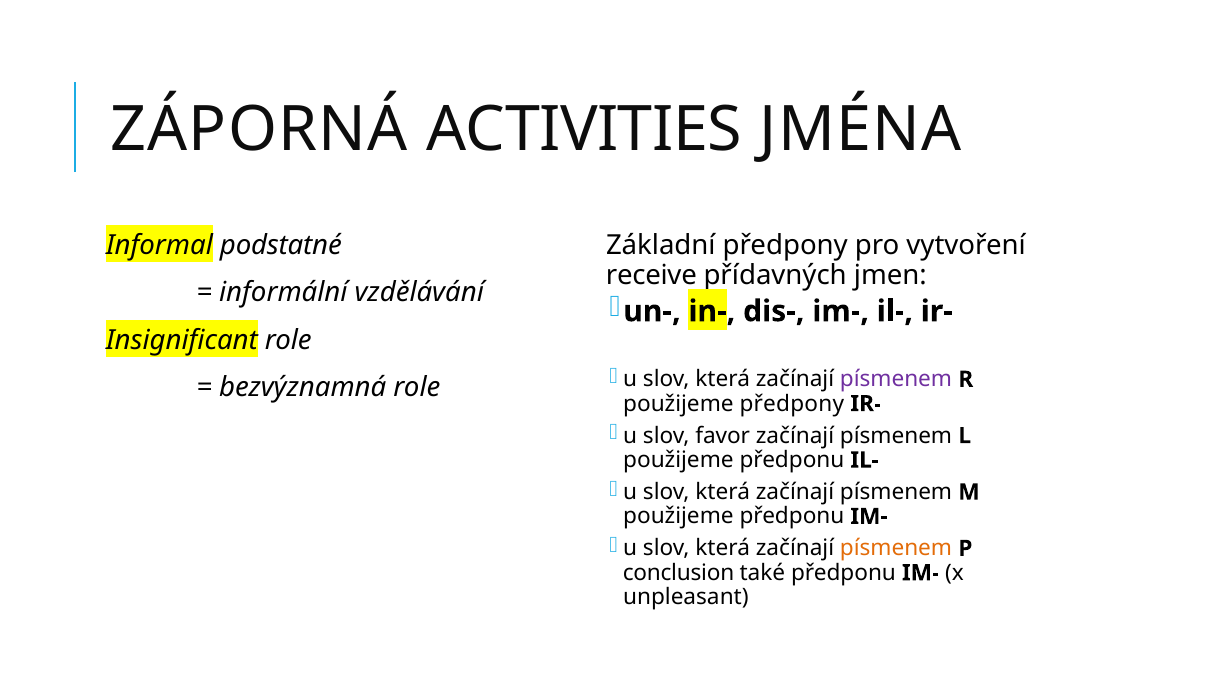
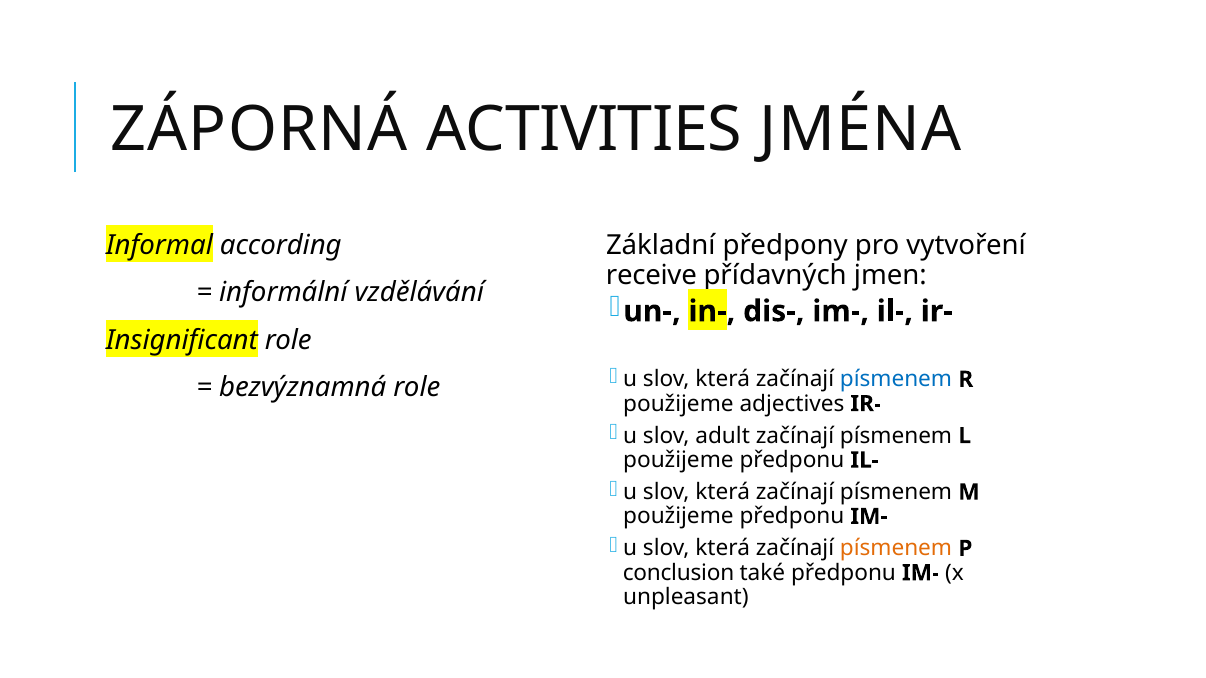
podstatné: podstatné -> according
písmenem at (896, 380) colour: purple -> blue
použijeme předpony: předpony -> adjectives
favor: favor -> adult
